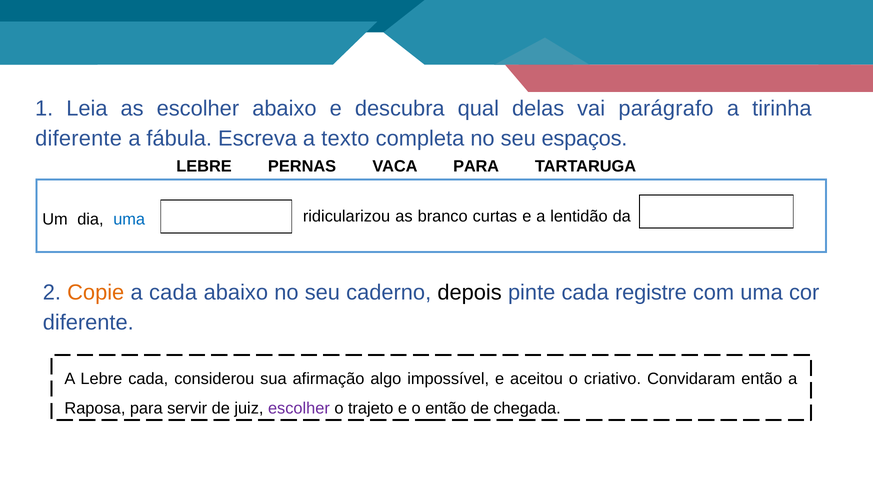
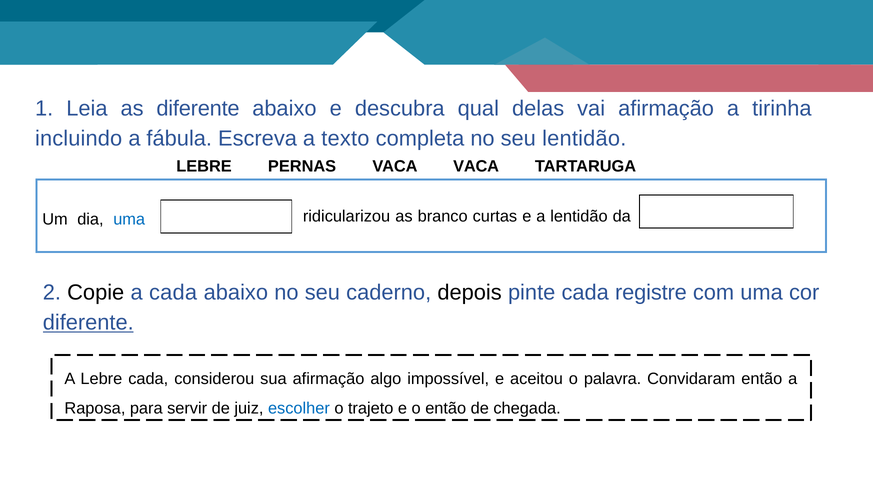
as escolher: escolher -> diferente
vai parágrafo: parágrafo -> afirmação
diferente at (79, 139): diferente -> incluindo
seu espaços: espaços -> lentidão
VACA PARA: PARA -> VACA
Copie colour: orange -> black
diferente at (88, 323) underline: none -> present
criativo: criativo -> palavra
escolher at (299, 408) colour: purple -> blue
